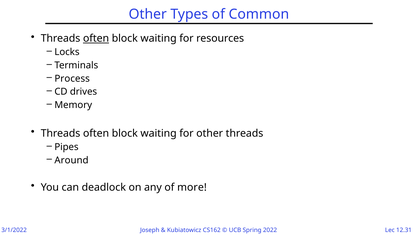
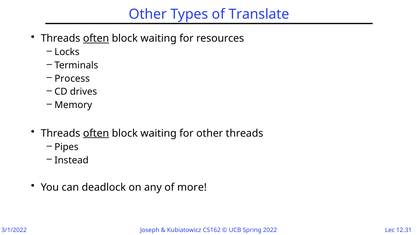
Common: Common -> Translate
often at (96, 133) underline: none -> present
Around: Around -> Instead
